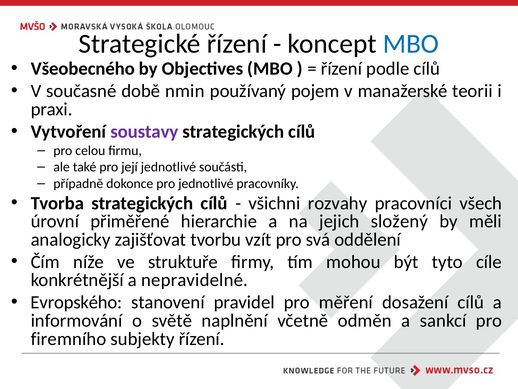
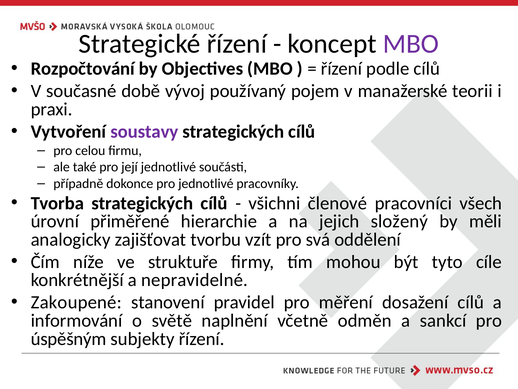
MBO at (411, 44) colour: blue -> purple
Všeobecného: Všeobecného -> Rozpočtování
nmin: nmin -> vývoj
rozvahy: rozvahy -> členové
Evropského: Evropského -> Zakoupené
firemního: firemního -> úspěšným
